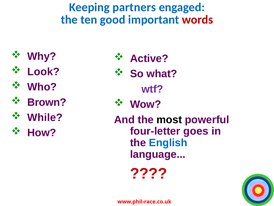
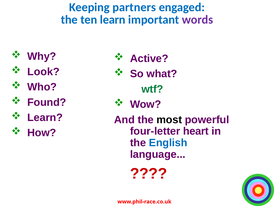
ten good: good -> learn
words colour: red -> purple
wtf colour: purple -> green
Brown: Brown -> Found
While at (45, 117): While -> Learn
goes: goes -> heart
